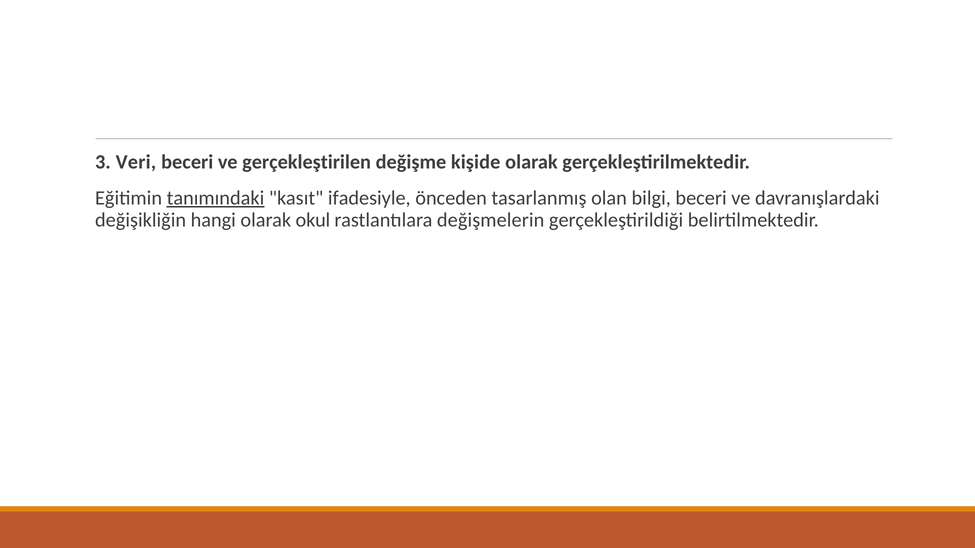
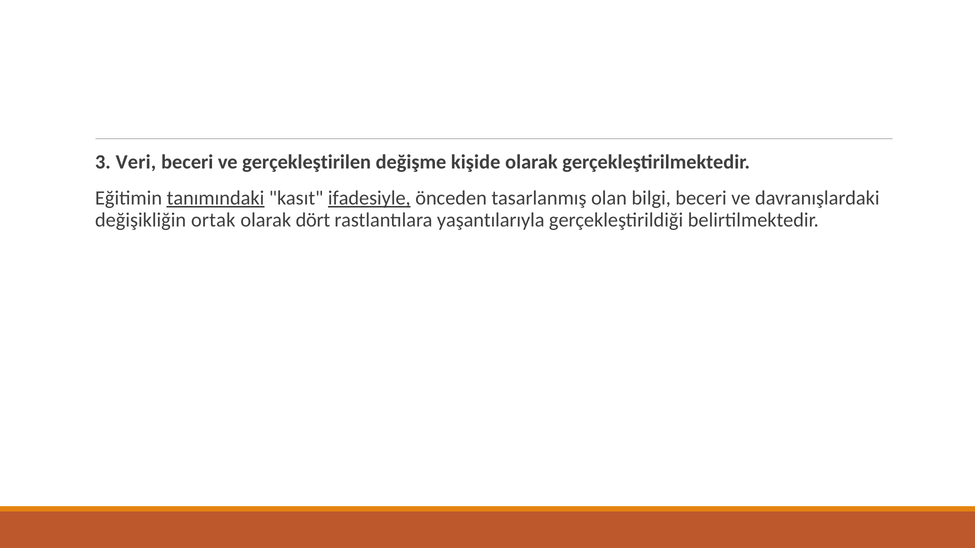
ifadesiyle underline: none -> present
hangi: hangi -> ortak
okul: okul -> dört
değişmelerin: değişmelerin -> yaşantılarıyla
